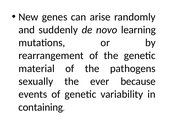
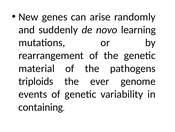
sexually: sexually -> triploids
because: because -> genome
